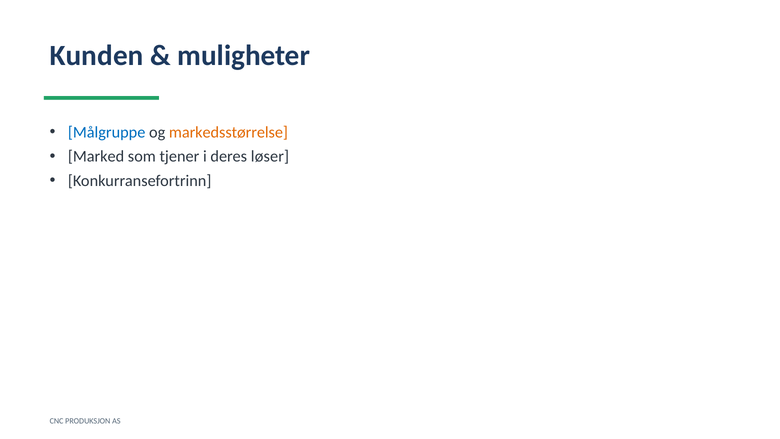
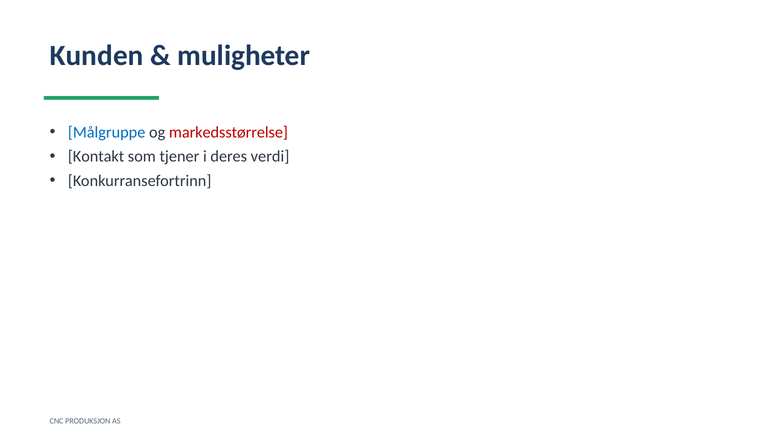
markedsstørrelse colour: orange -> red
Marked: Marked -> Kontakt
løser: løser -> verdi
